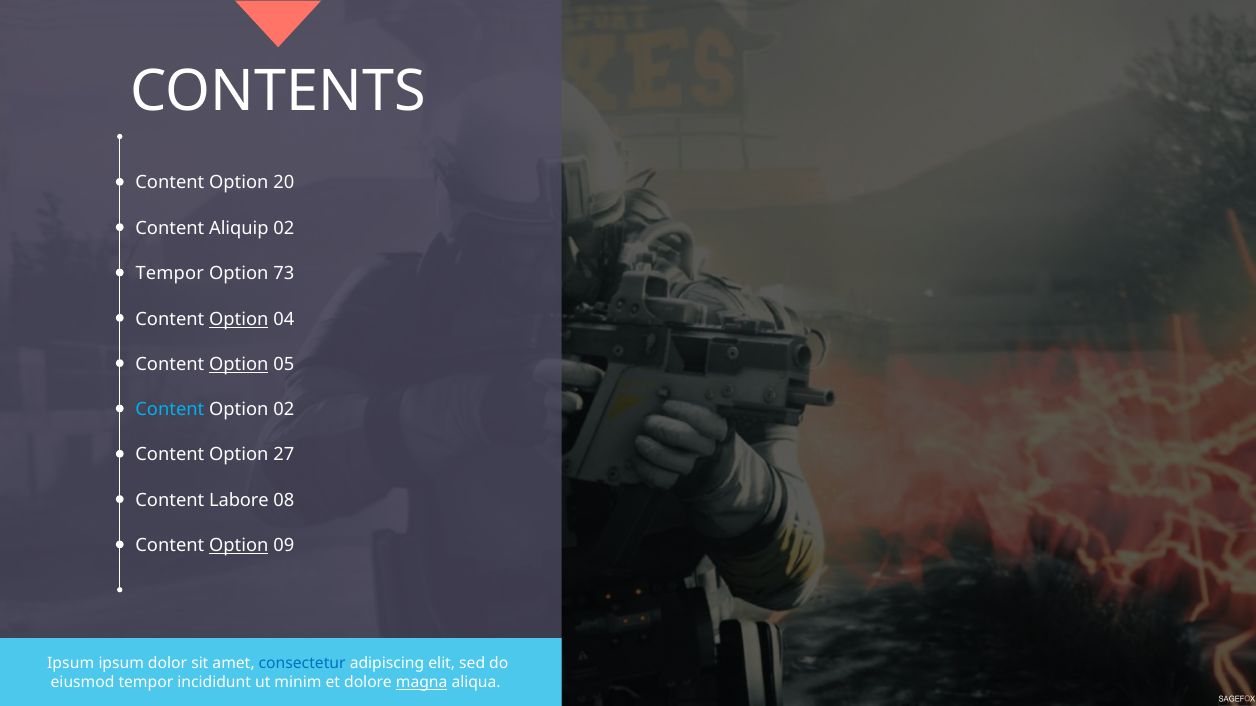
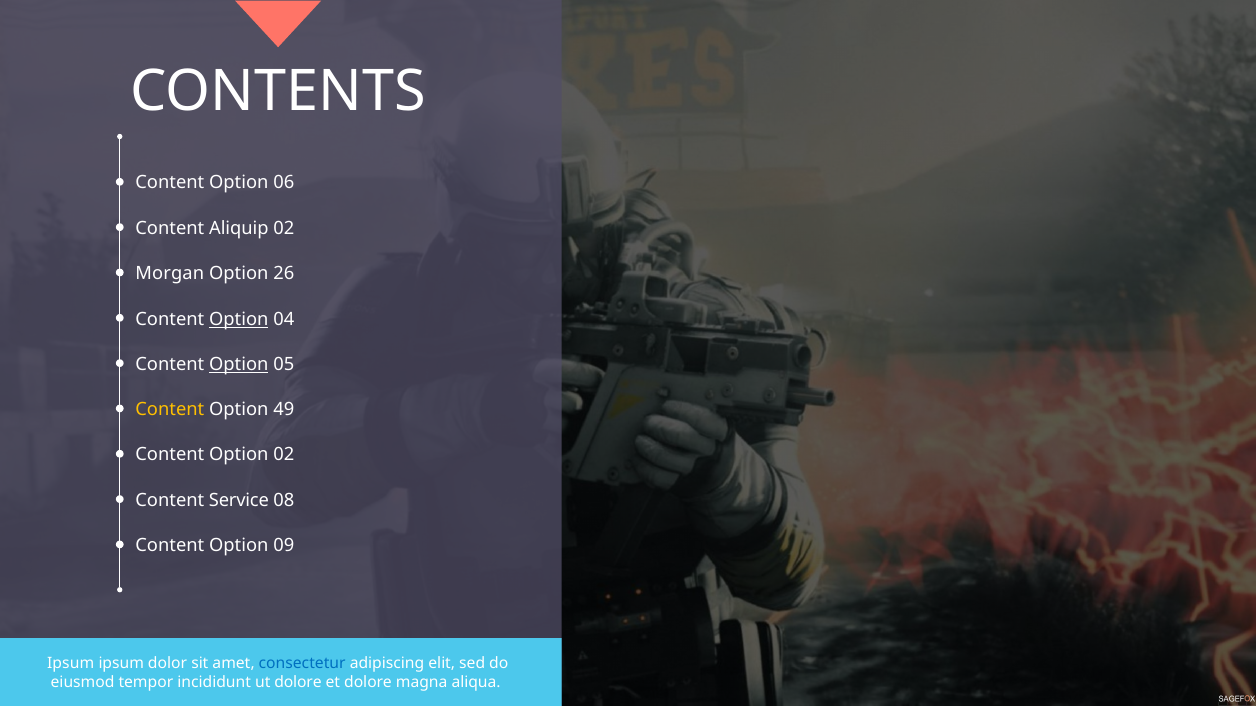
20: 20 -> 06
Tempor at (170, 274): Tempor -> Morgan
73: 73 -> 26
Content at (170, 410) colour: light blue -> yellow
Option 02: 02 -> 49
Option 27: 27 -> 02
Labore: Labore -> Service
Option at (239, 546) underline: present -> none
ut minim: minim -> dolore
magna underline: present -> none
